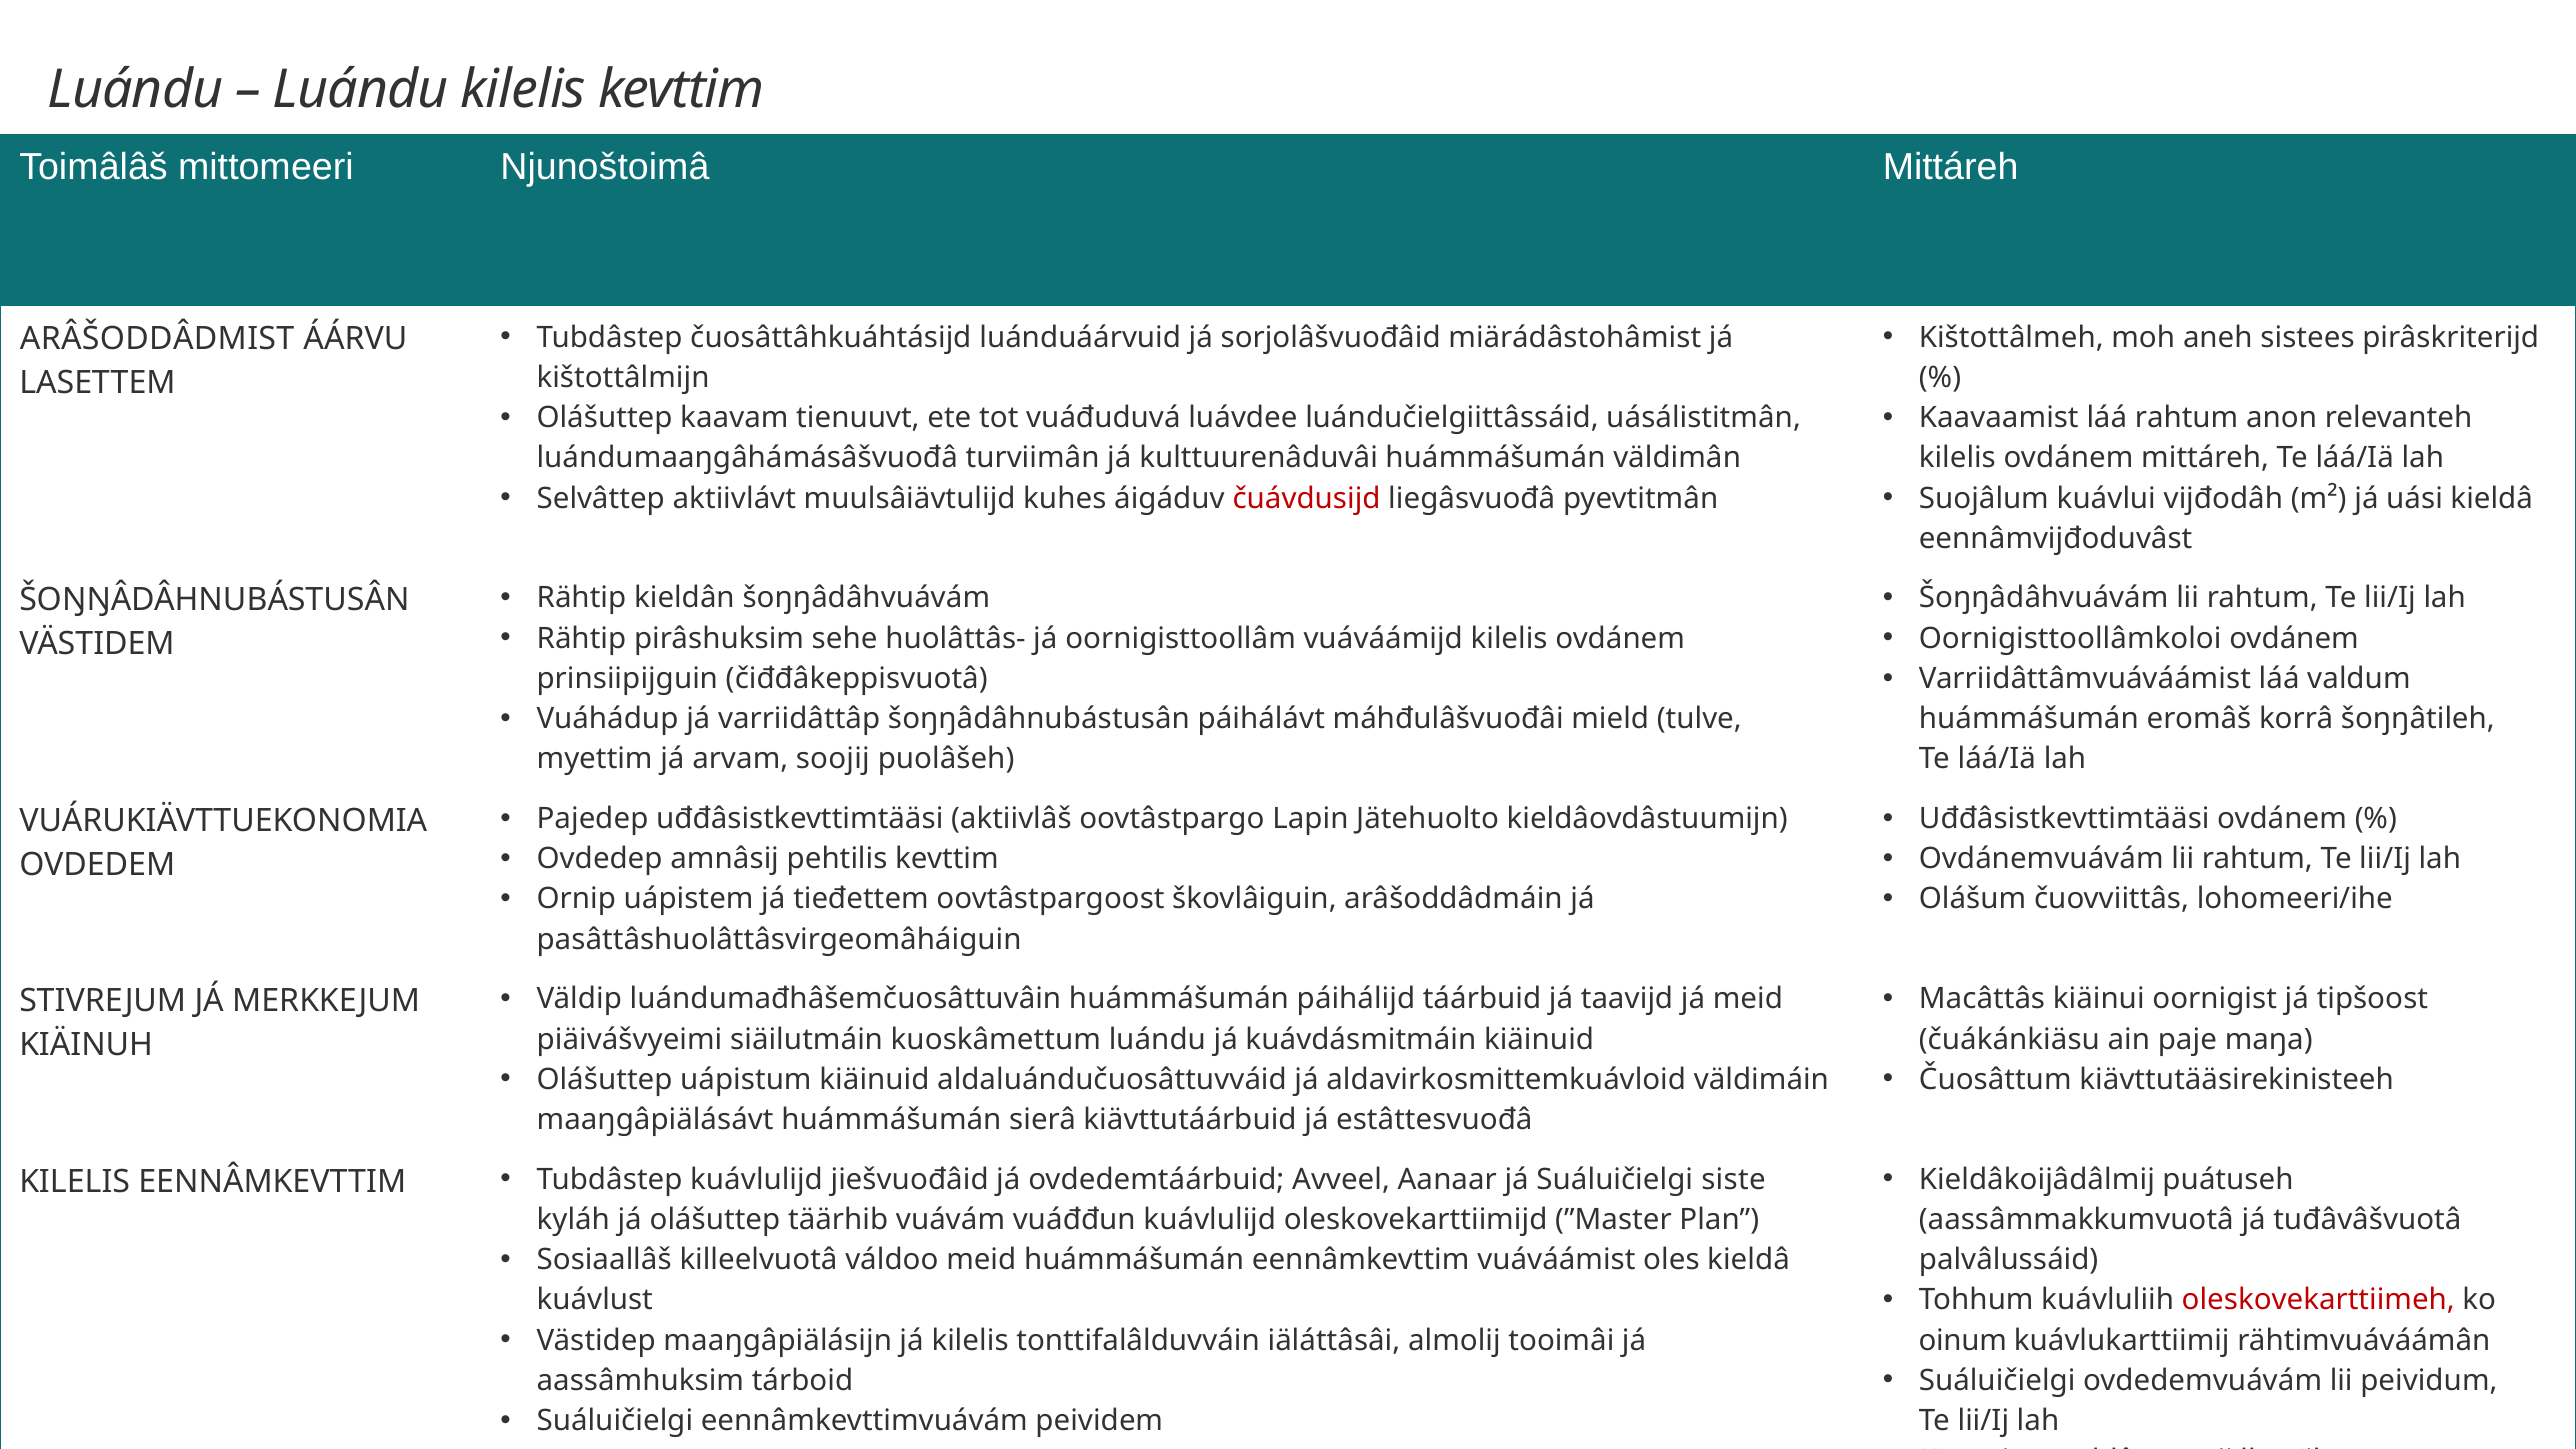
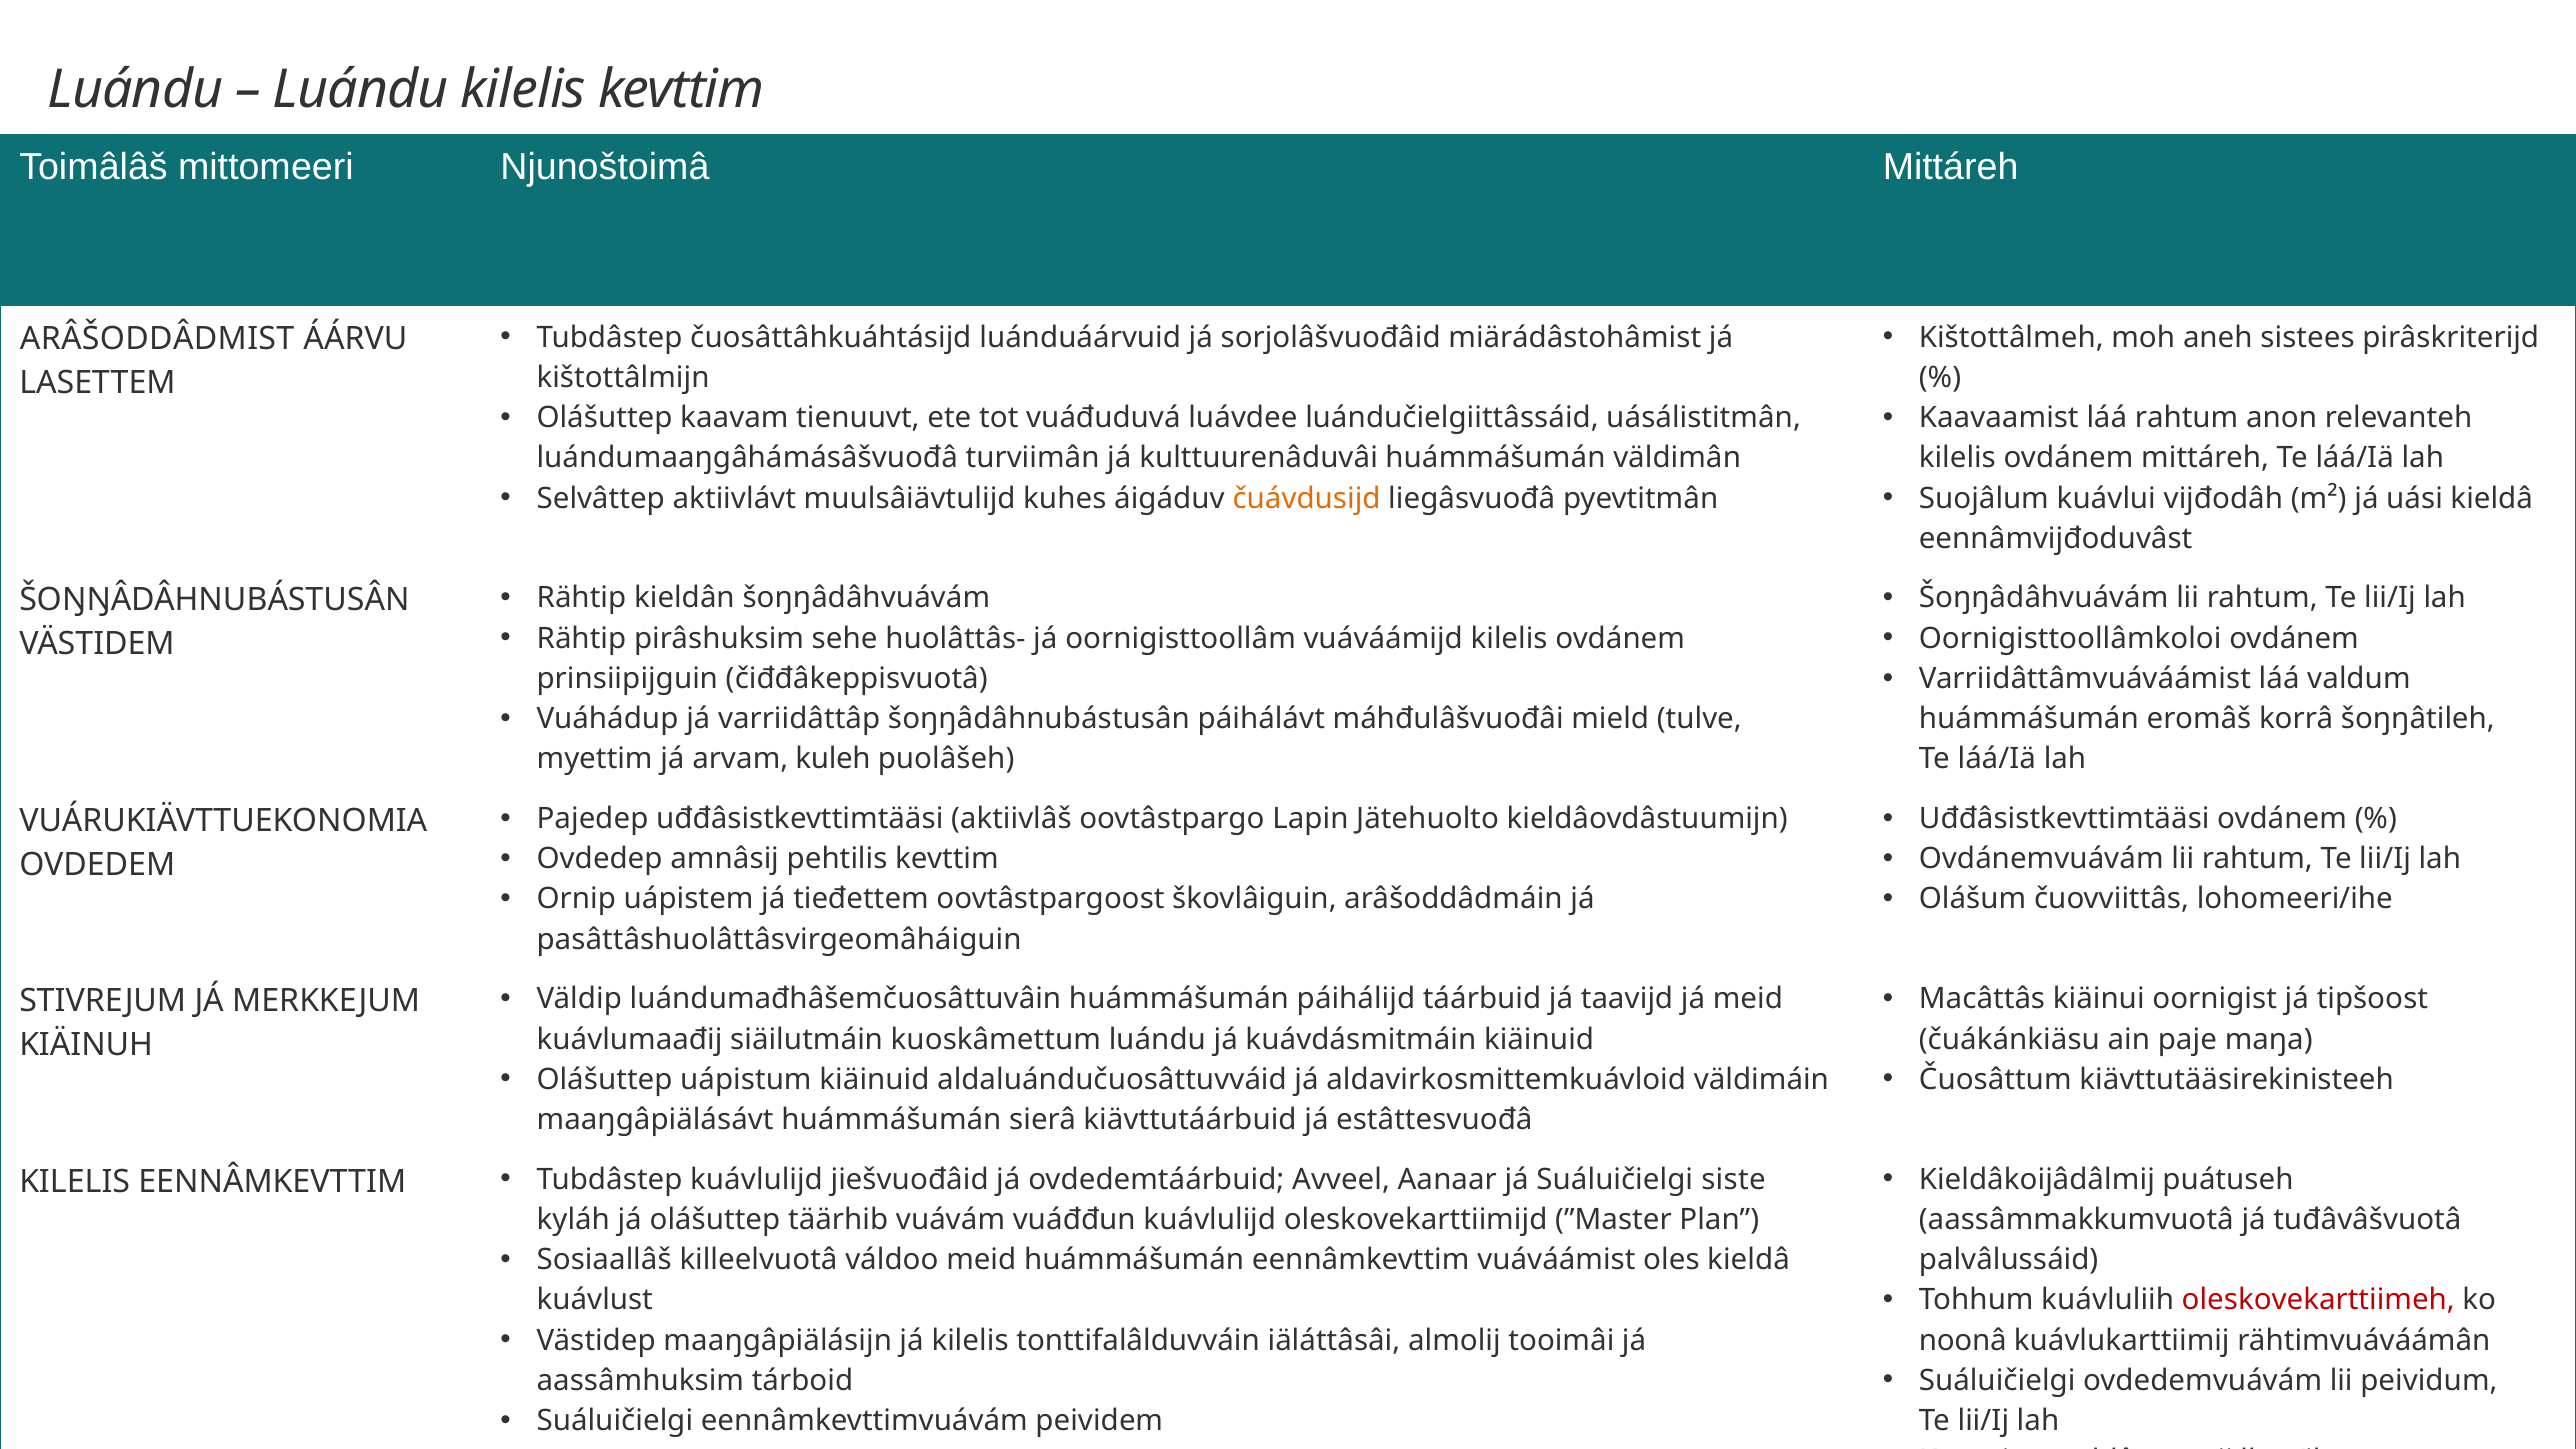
čuávdusijd colour: red -> orange
soojij: soojij -> kuleh
piäivášvyeimi: piäivášvyeimi -> kuávlumaađij
oinum: oinum -> noonâ
